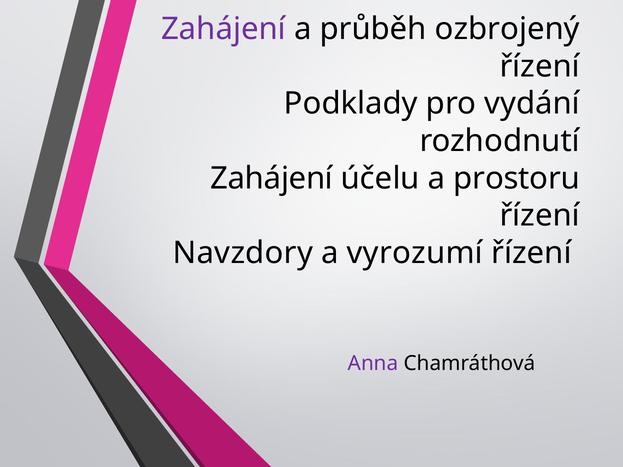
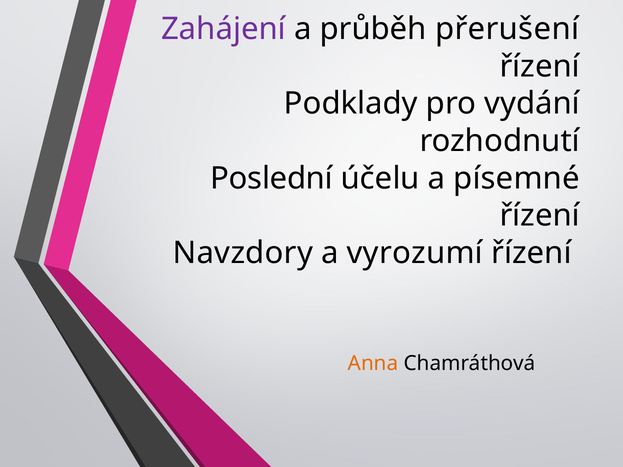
ozbrojený: ozbrojený -> přerušení
Zahájení at (272, 178): Zahájení -> Poslední
prostoru: prostoru -> písemné
Anna colour: purple -> orange
